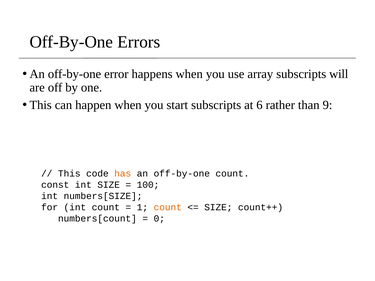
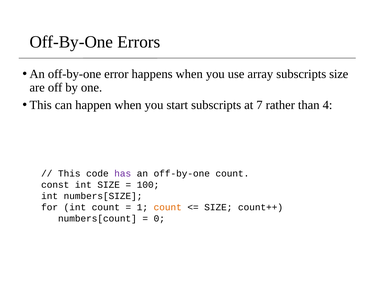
subscripts will: will -> size
6: 6 -> 7
9: 9 -> 4
has colour: orange -> purple
